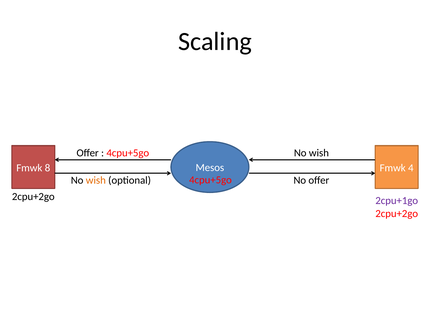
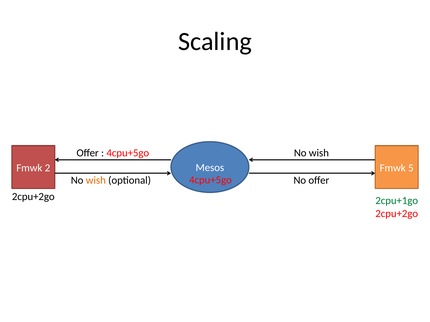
8: 8 -> 2
4: 4 -> 5
2cpu+1go colour: purple -> green
